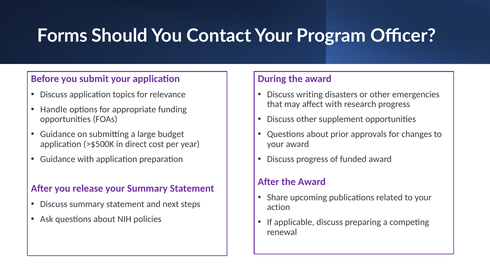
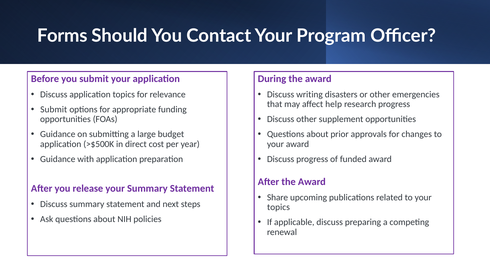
affect with: with -> help
Handle at (54, 110): Handle -> Submit
action at (279, 208): action -> topics
